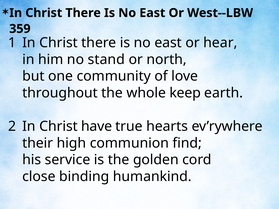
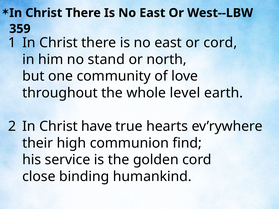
or hear: hear -> cord
keep: keep -> level
